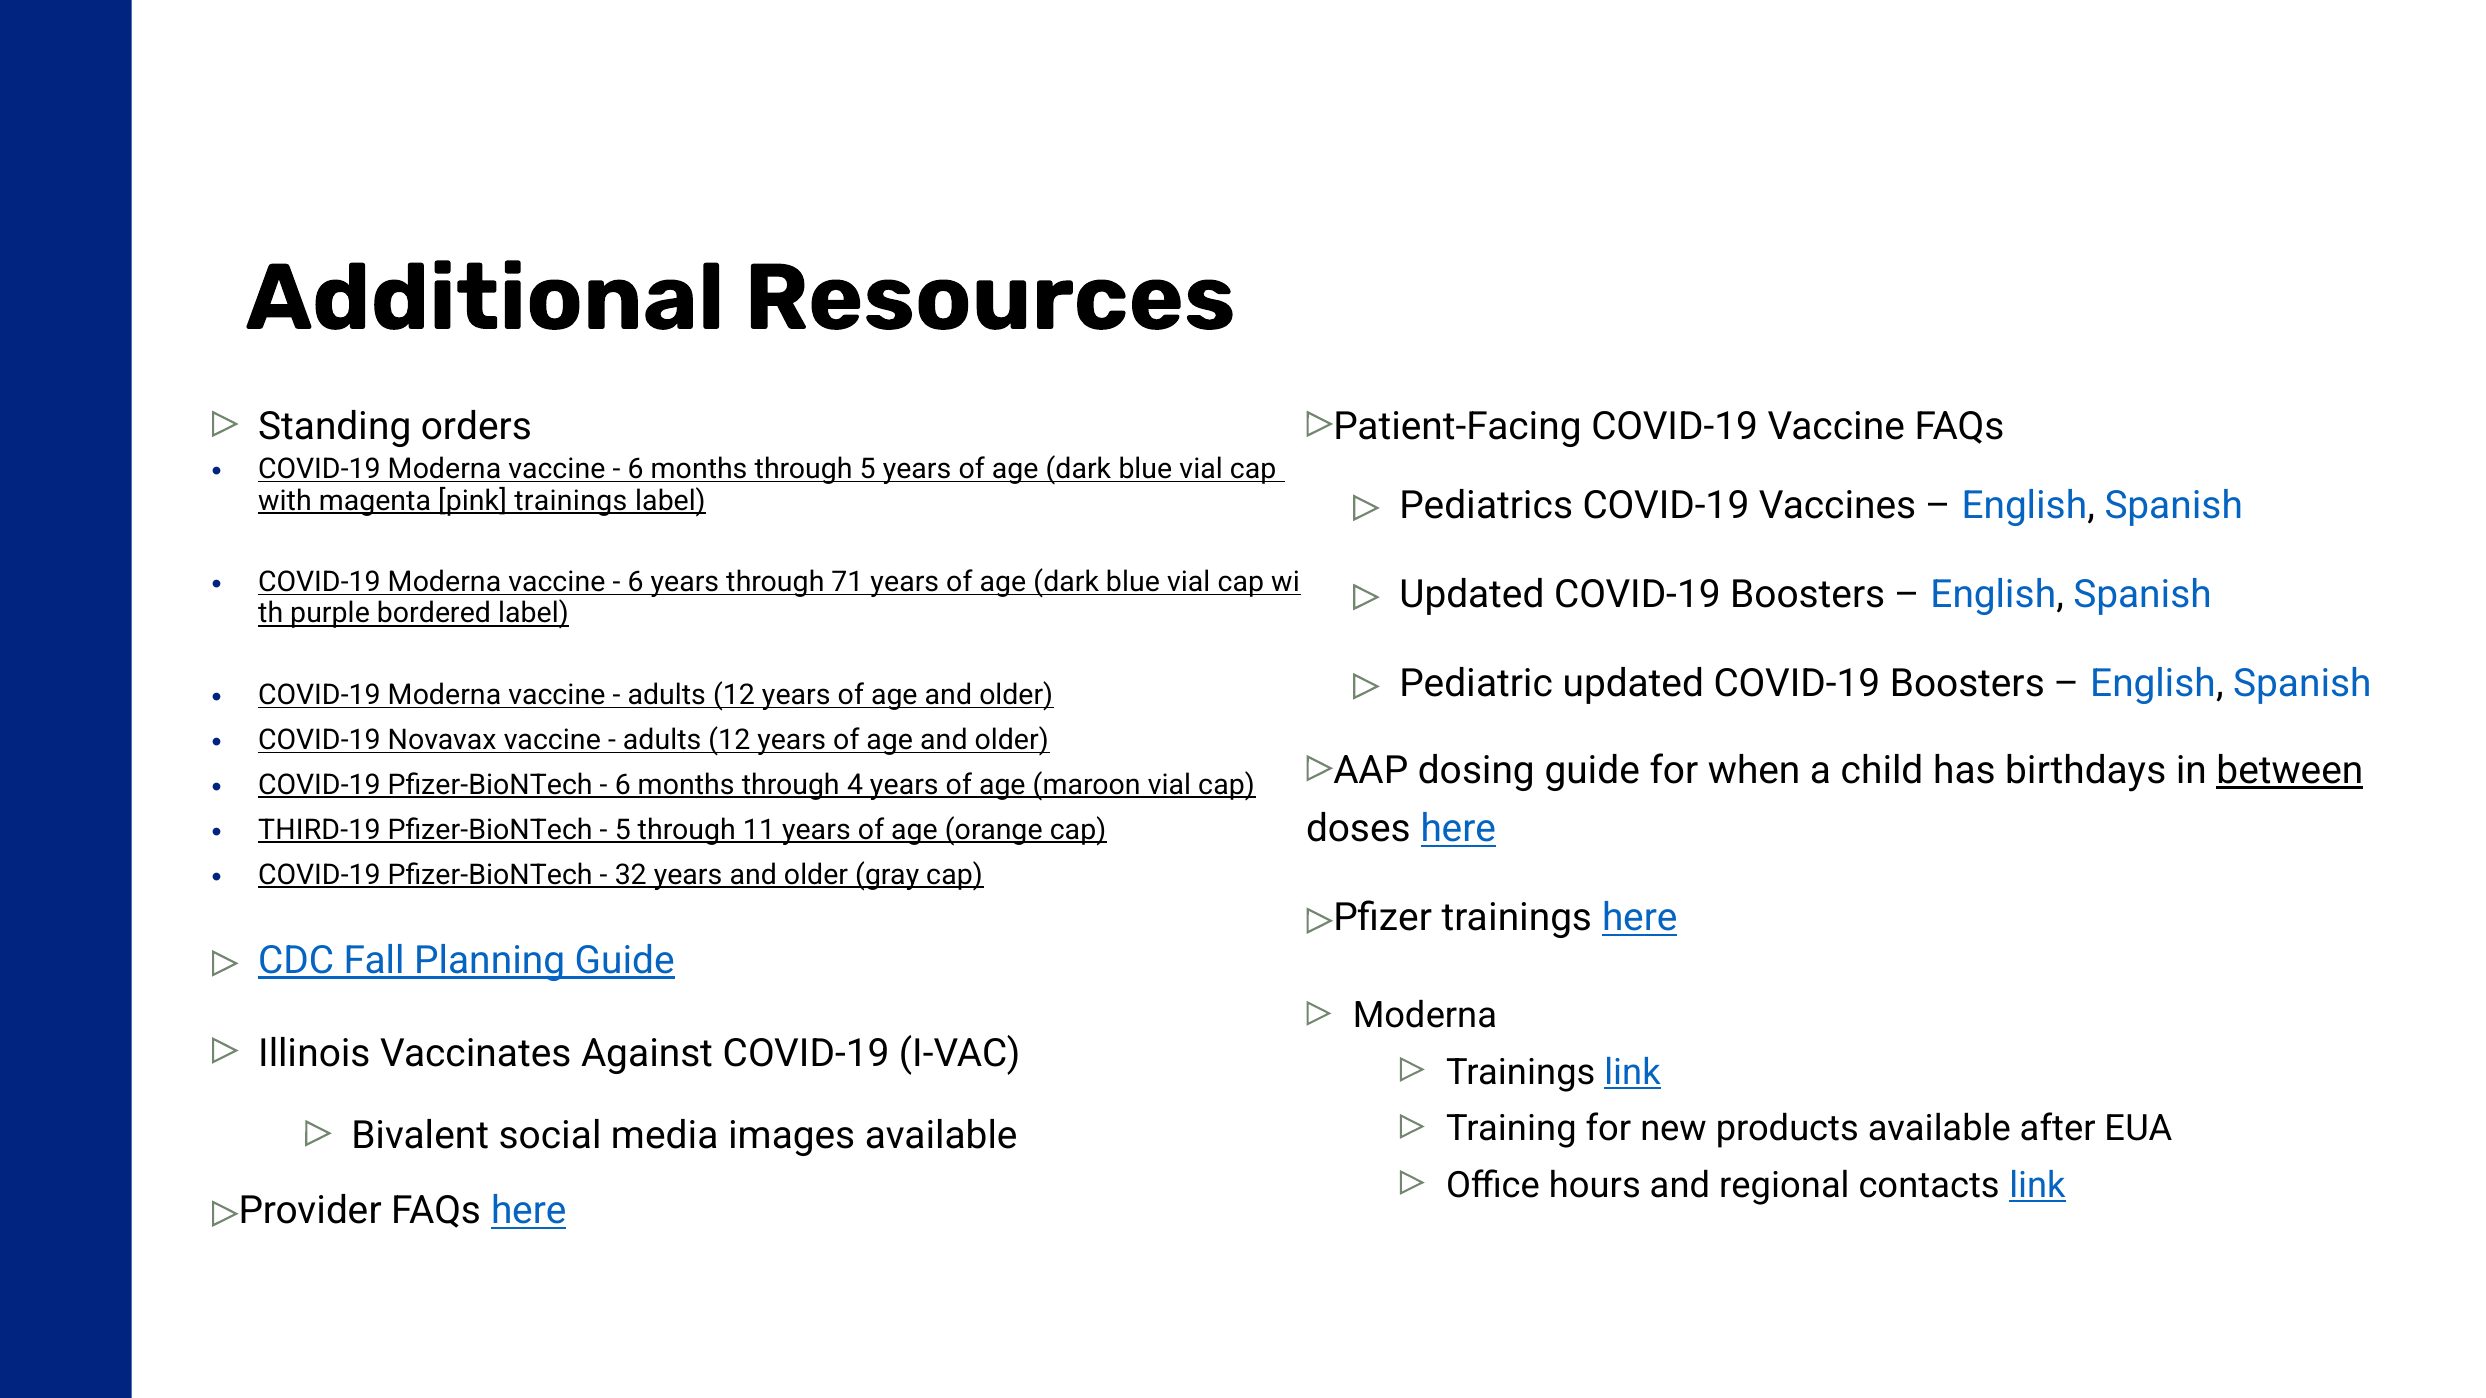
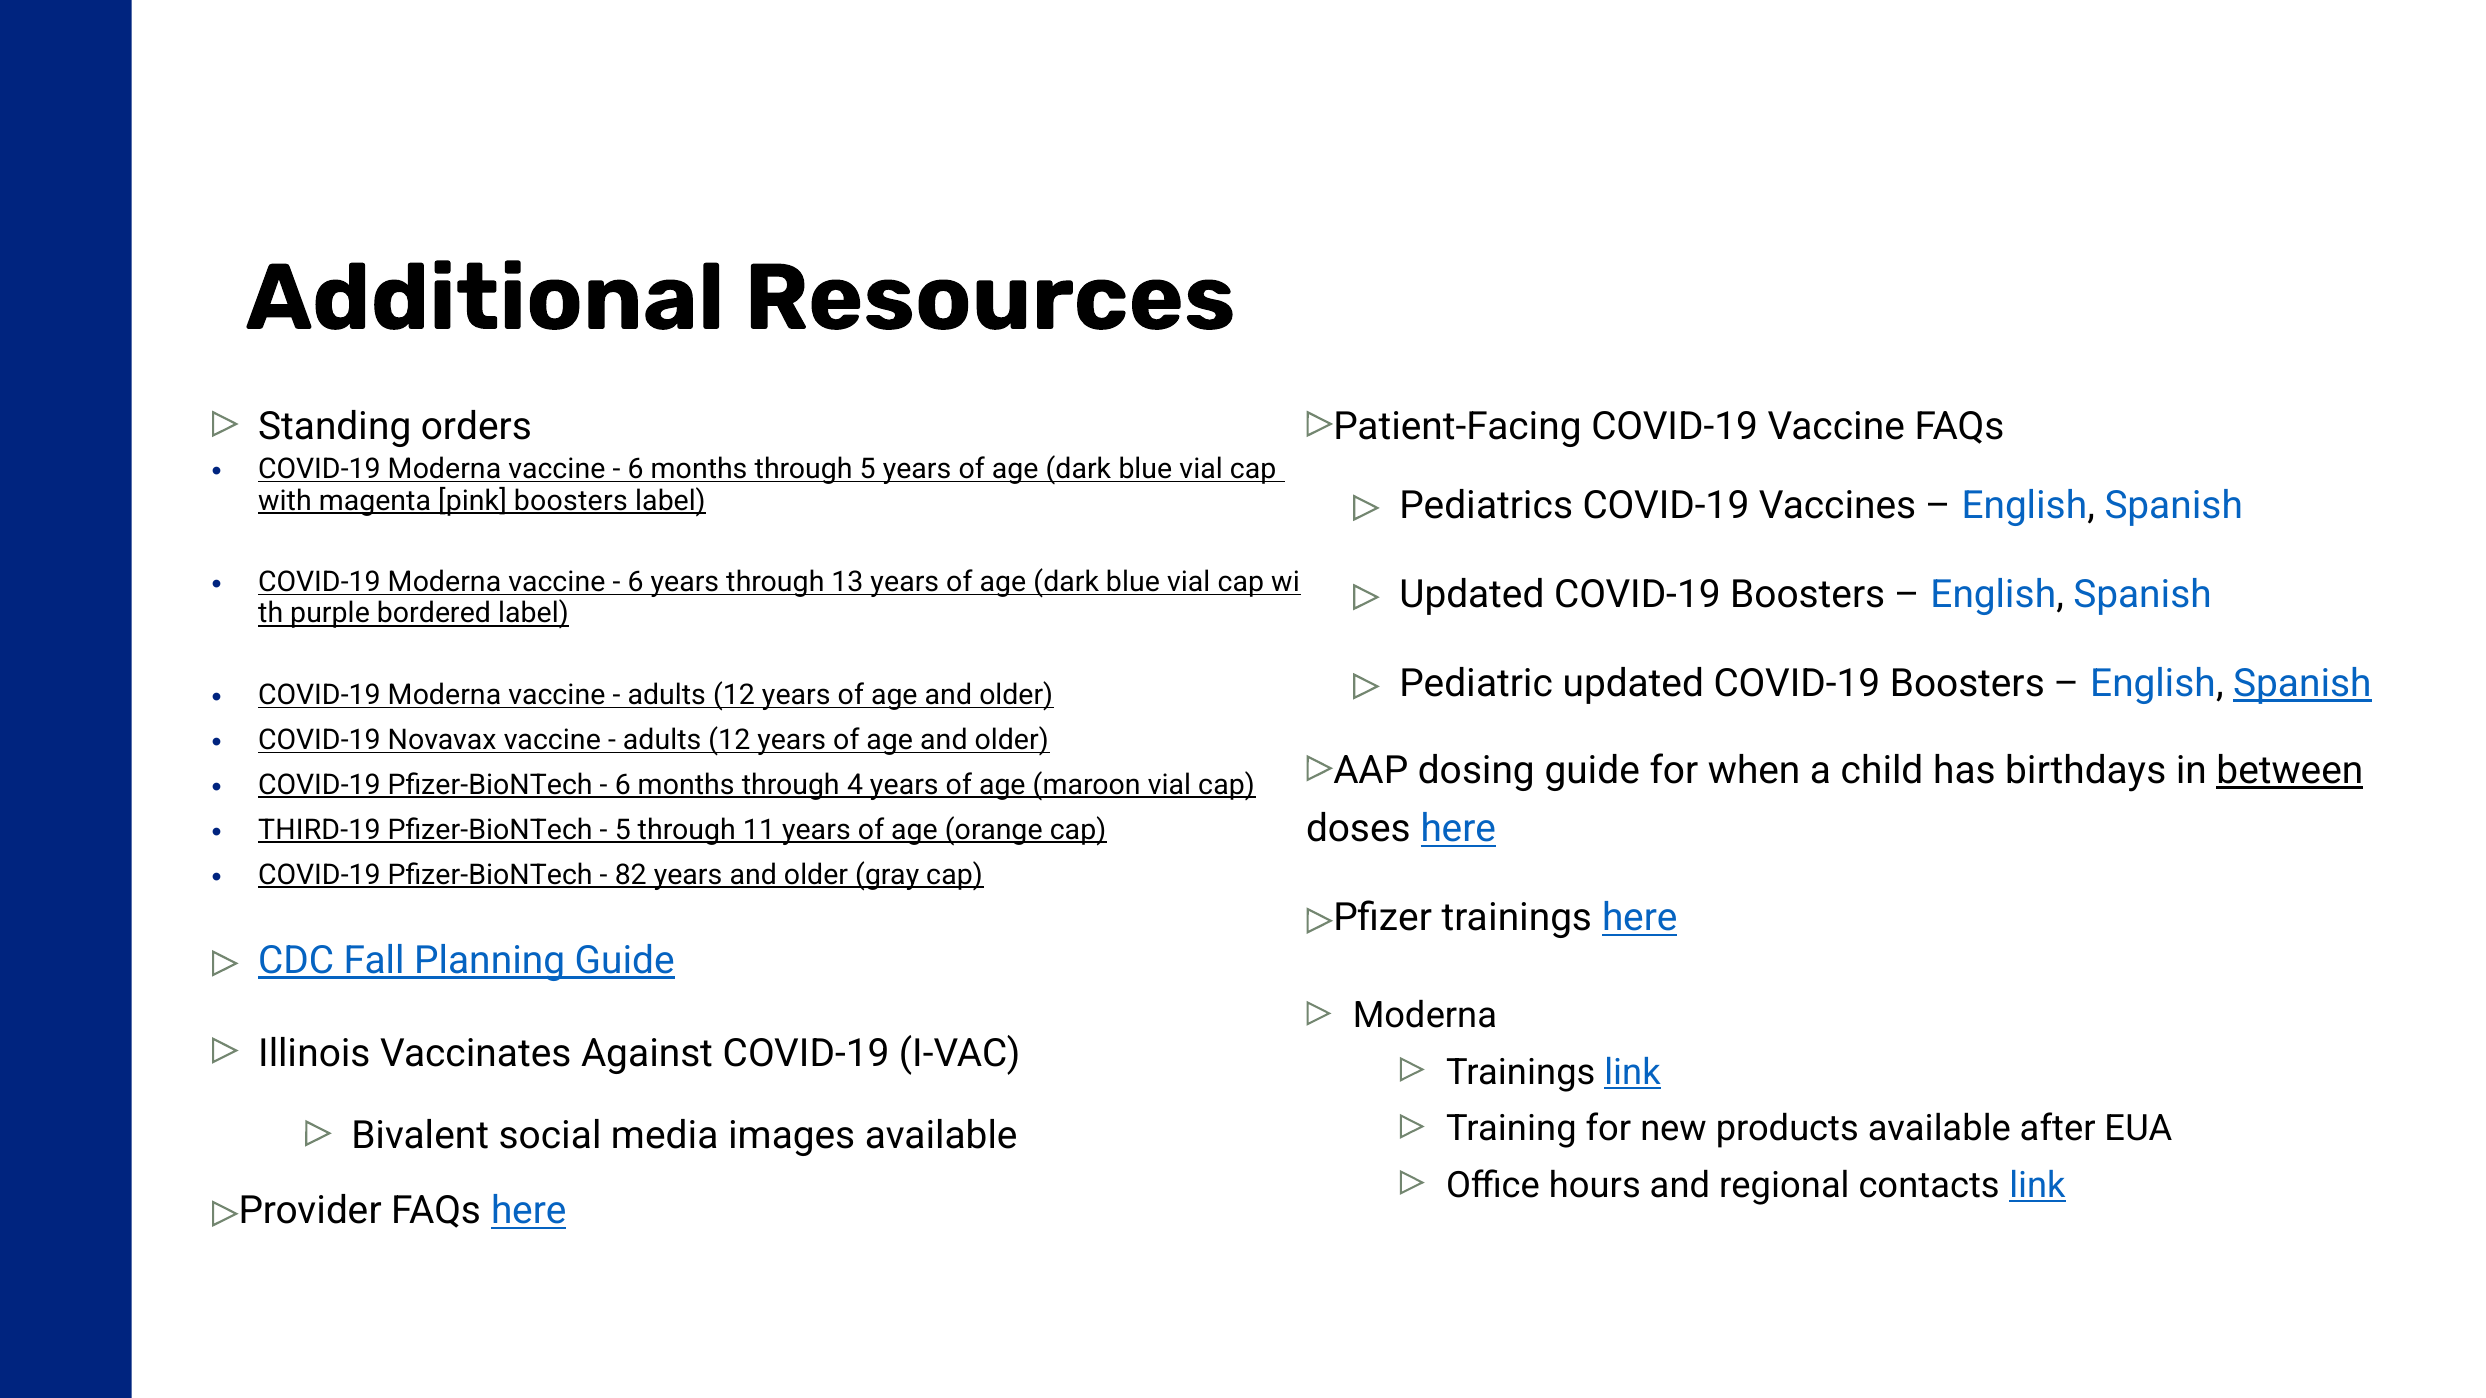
pink trainings: trainings -> boosters
71: 71 -> 13
Spanish at (2302, 684) underline: none -> present
32: 32 -> 82
